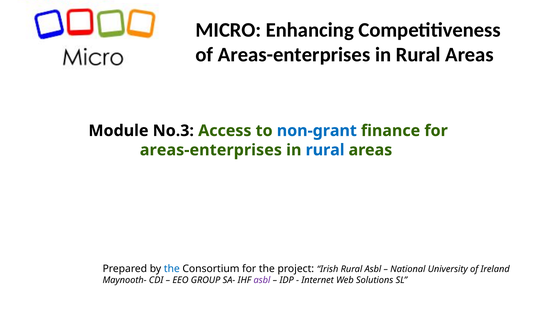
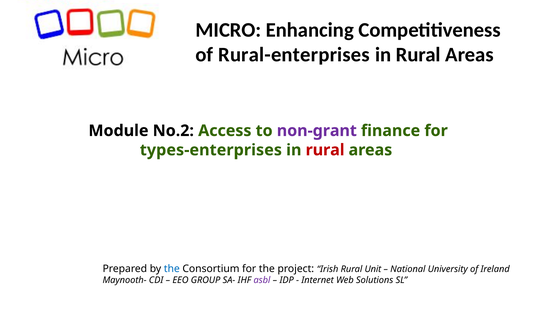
of Areas-enterprises: Areas-enterprises -> Rural-enterprises
No.3: No.3 -> No.2
non-grant colour: blue -> purple
areas-enterprises at (211, 150): areas-enterprises -> types-enterprises
rural at (325, 150) colour: blue -> red
Rural Asbl: Asbl -> Unit
